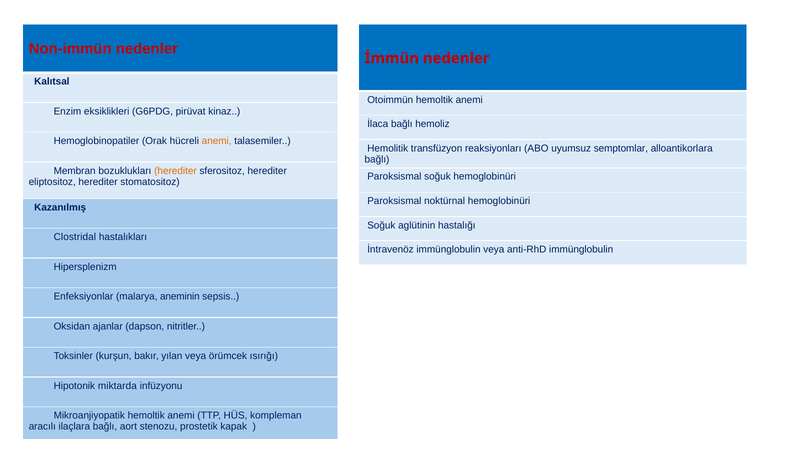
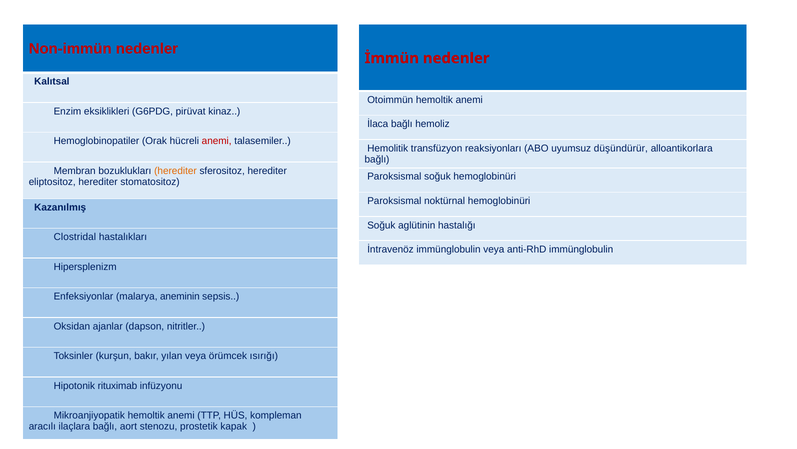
anemi at (217, 141) colour: orange -> red
semptomlar: semptomlar -> düşündürür
miktarda: miktarda -> rituximab
